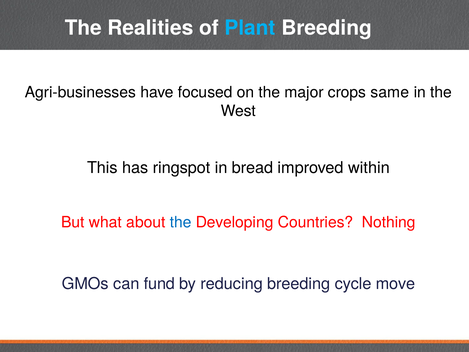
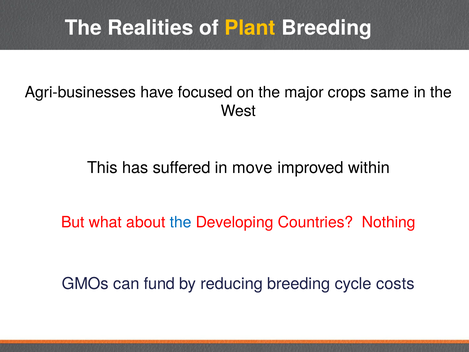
Plant colour: light blue -> yellow
ringspot: ringspot -> suffered
bread: bread -> move
move: move -> costs
